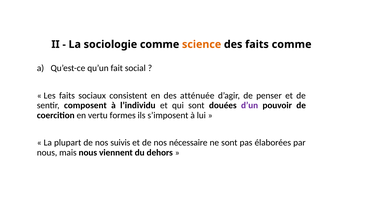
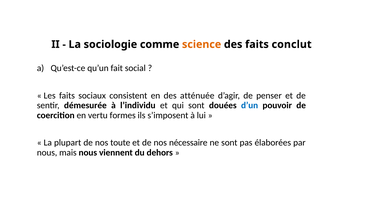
faits comme: comme -> conclut
composent: composent -> démesurée
d’un colour: purple -> blue
suivis: suivis -> toute
